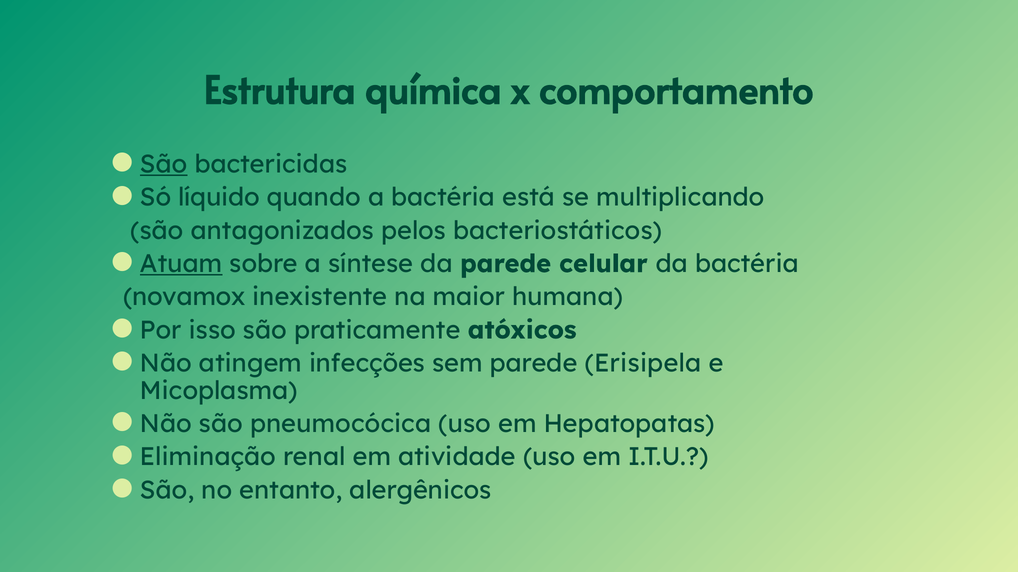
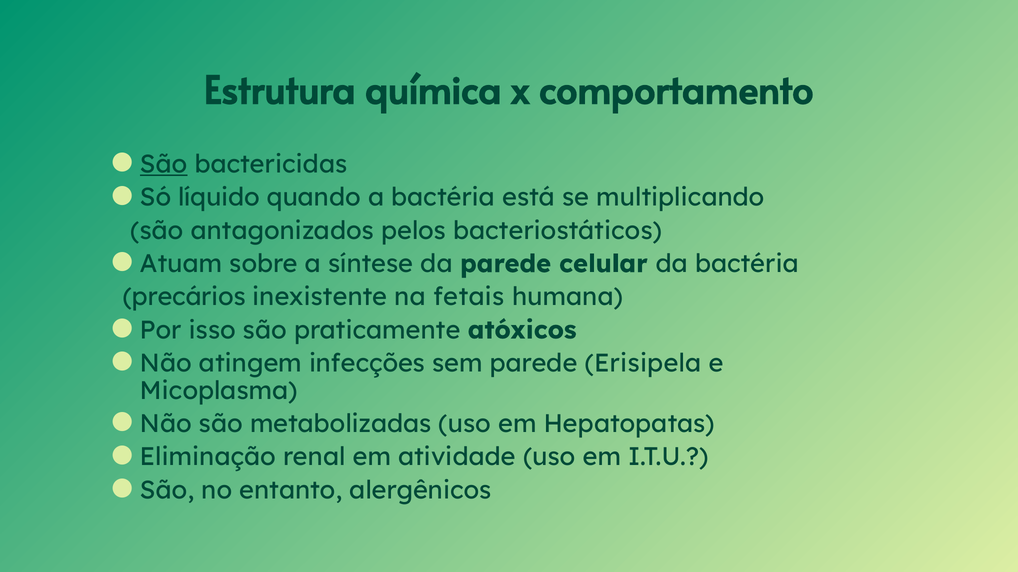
Atuam underline: present -> none
novamox: novamox -> precários
maior: maior -> fetais
pneumocócica: pneumocócica -> metabolizadas
